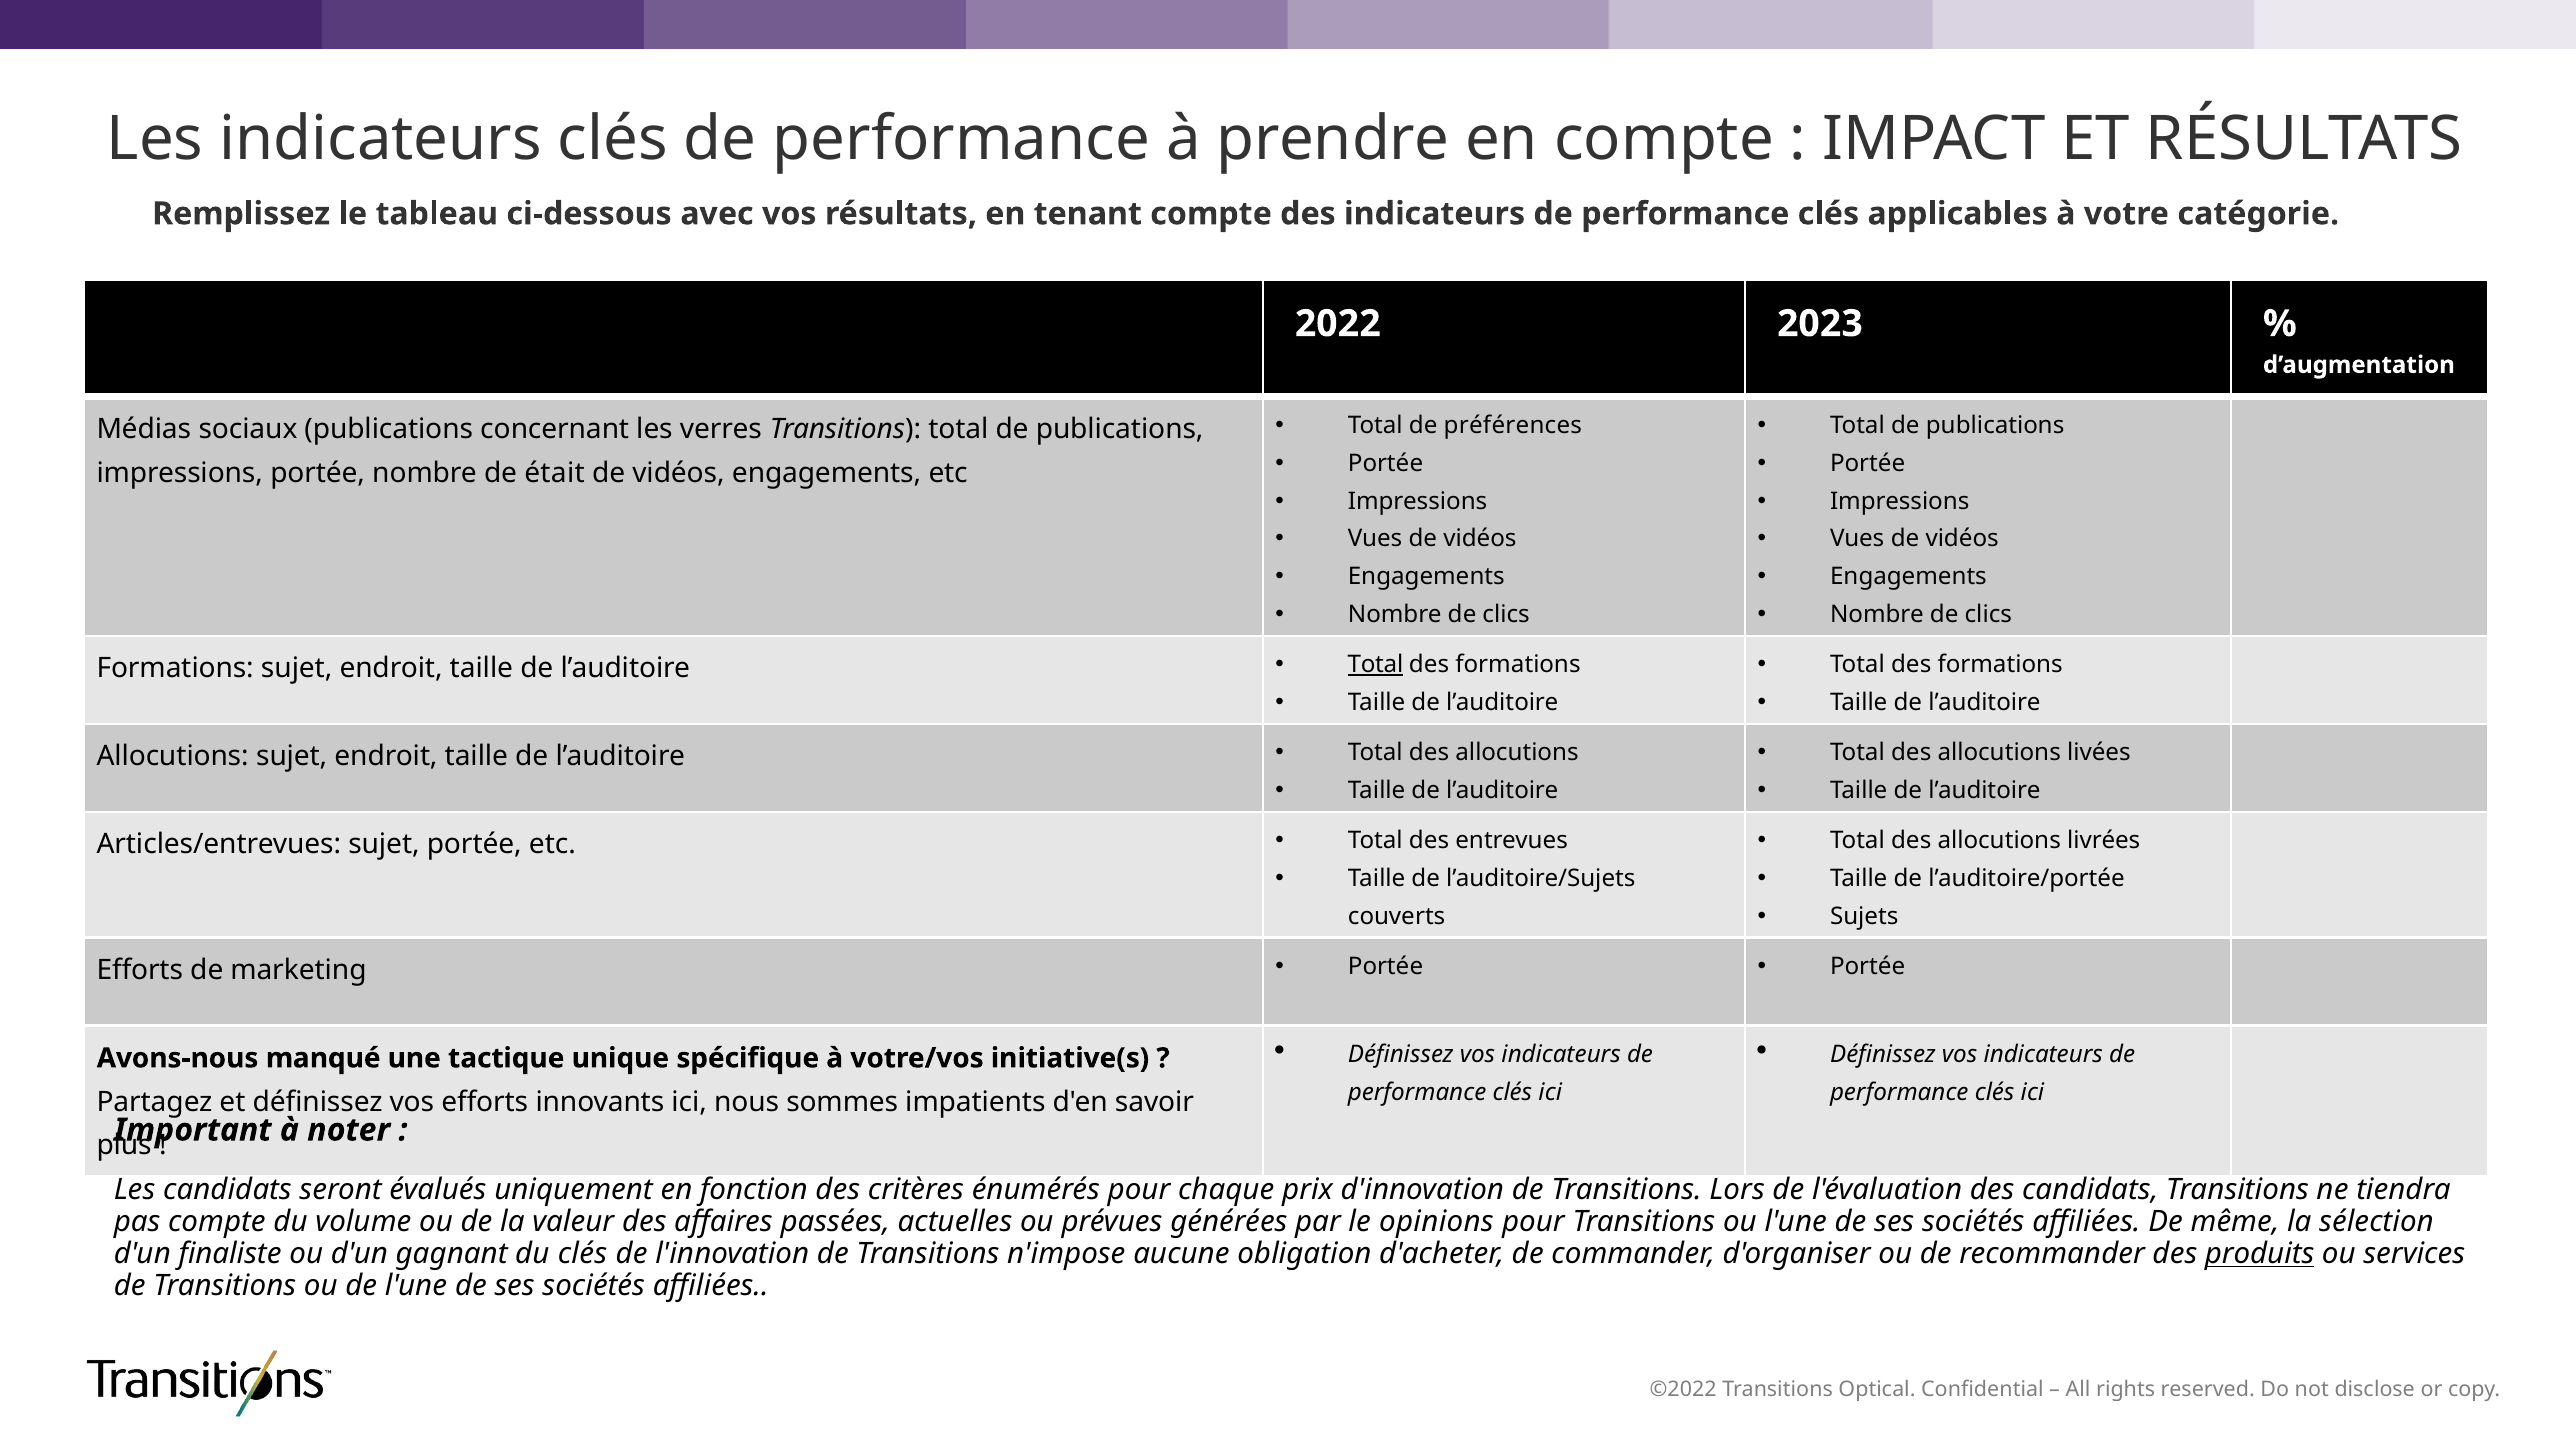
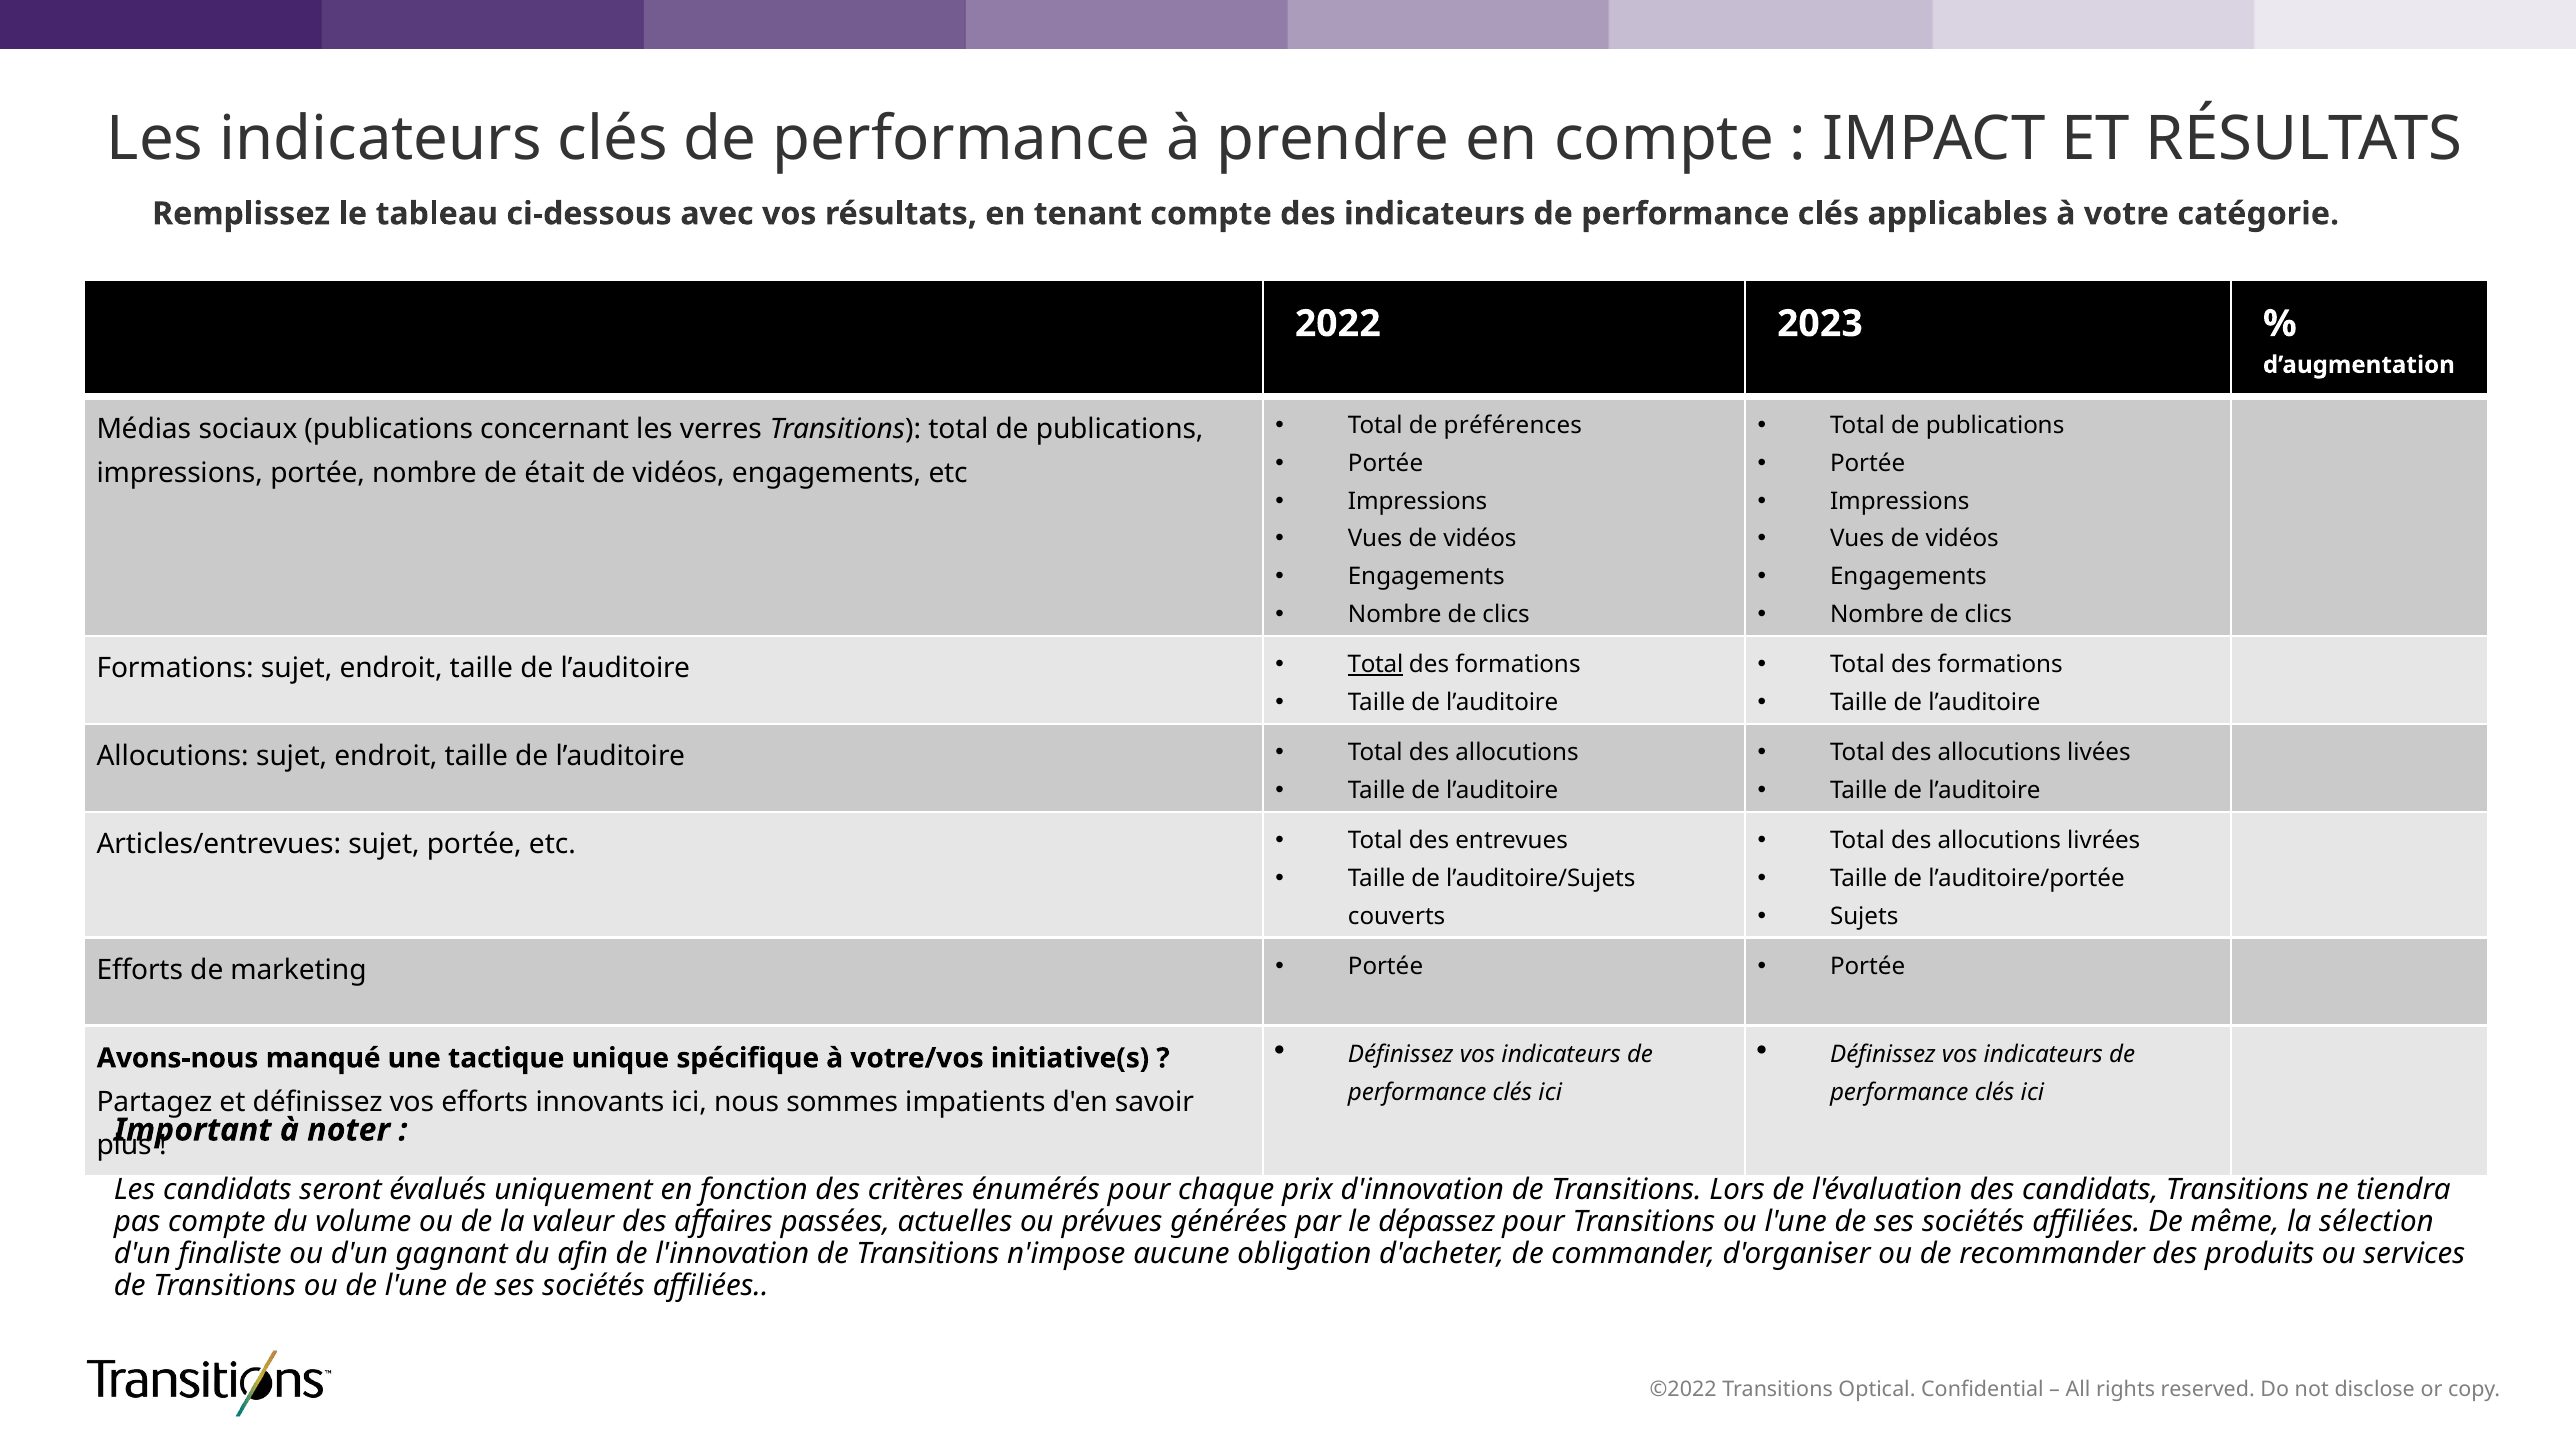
opinions: opinions -> dépassez
du clés: clés -> afin
produits underline: present -> none
